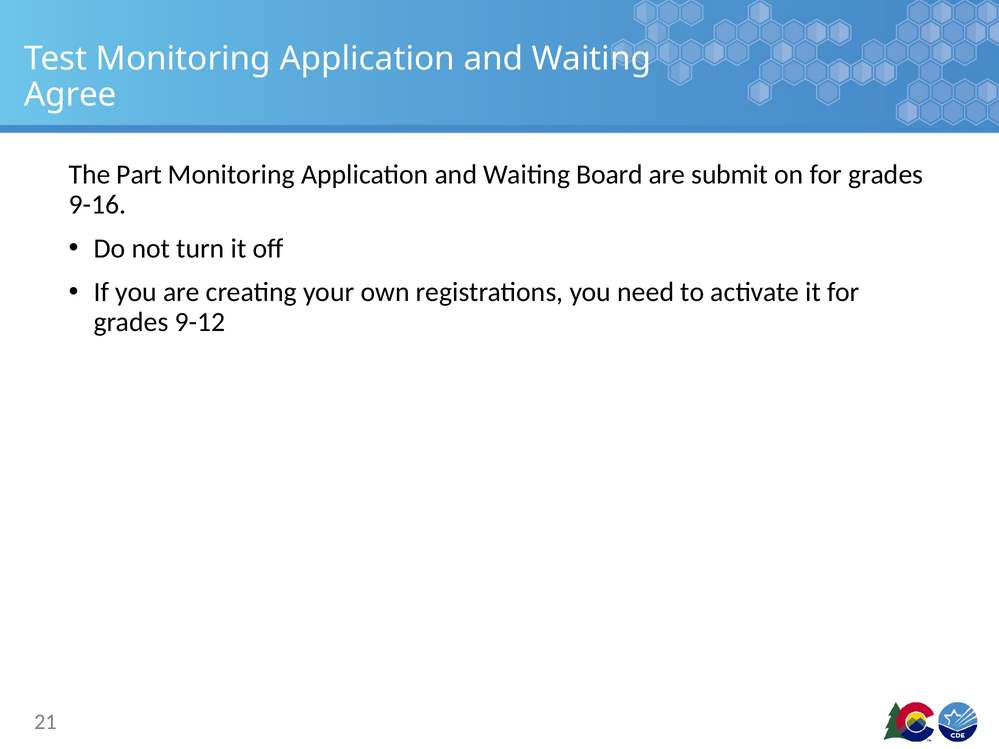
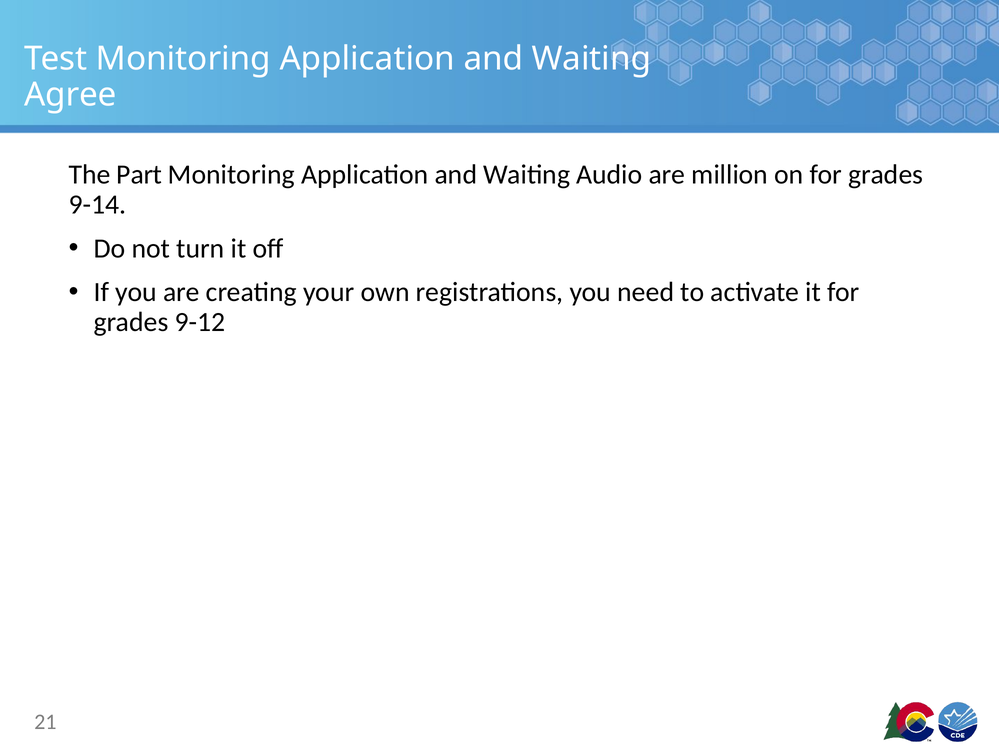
Board: Board -> Audio
submit: submit -> million
9-16: 9-16 -> 9-14
